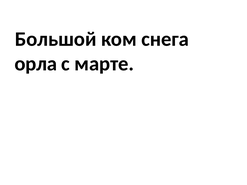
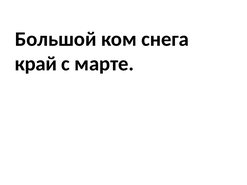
орла: орла -> край
